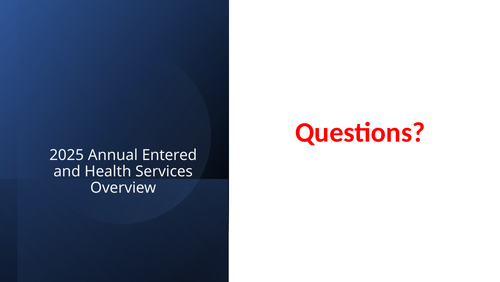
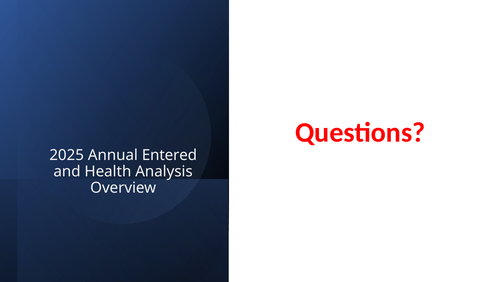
Services: Services -> Analysis
